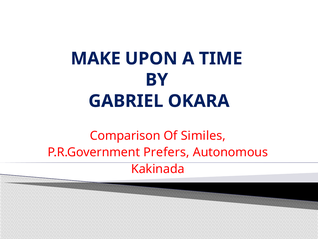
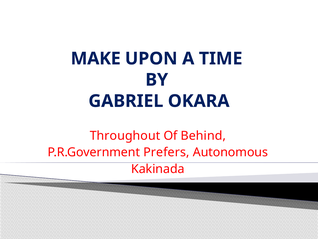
Comparison: Comparison -> Throughout
Similes: Similes -> Behind
